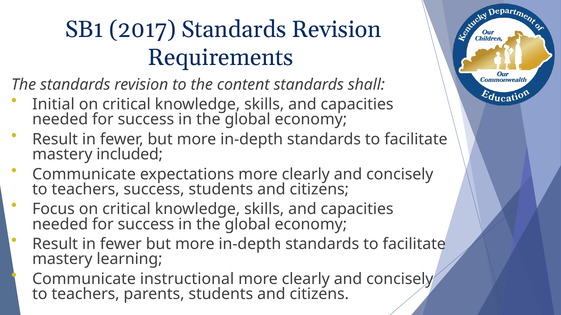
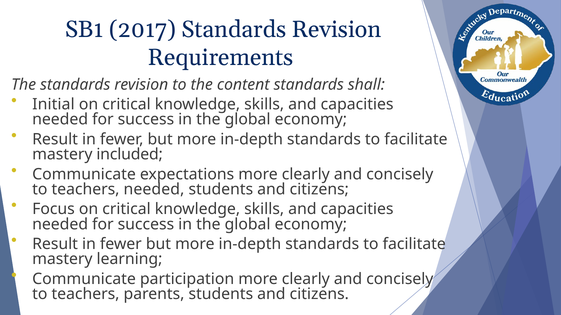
teachers success: success -> needed
instructional: instructional -> participation
